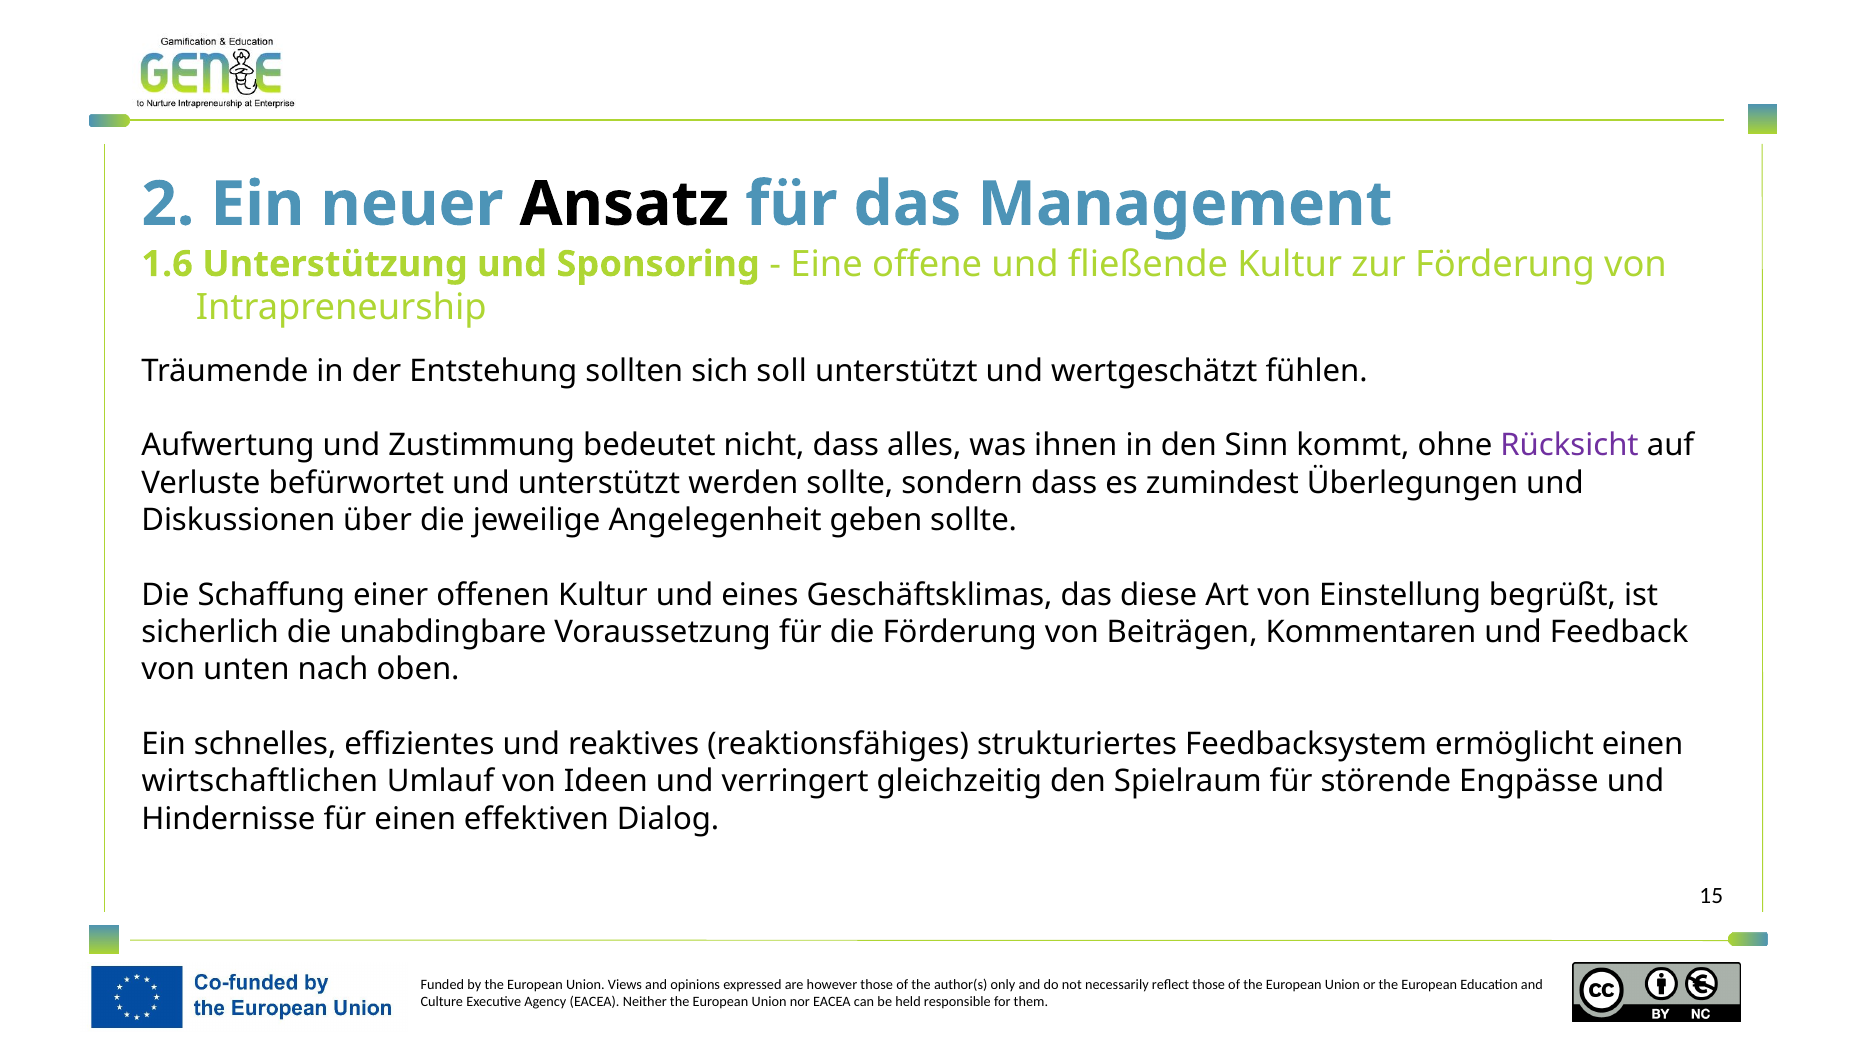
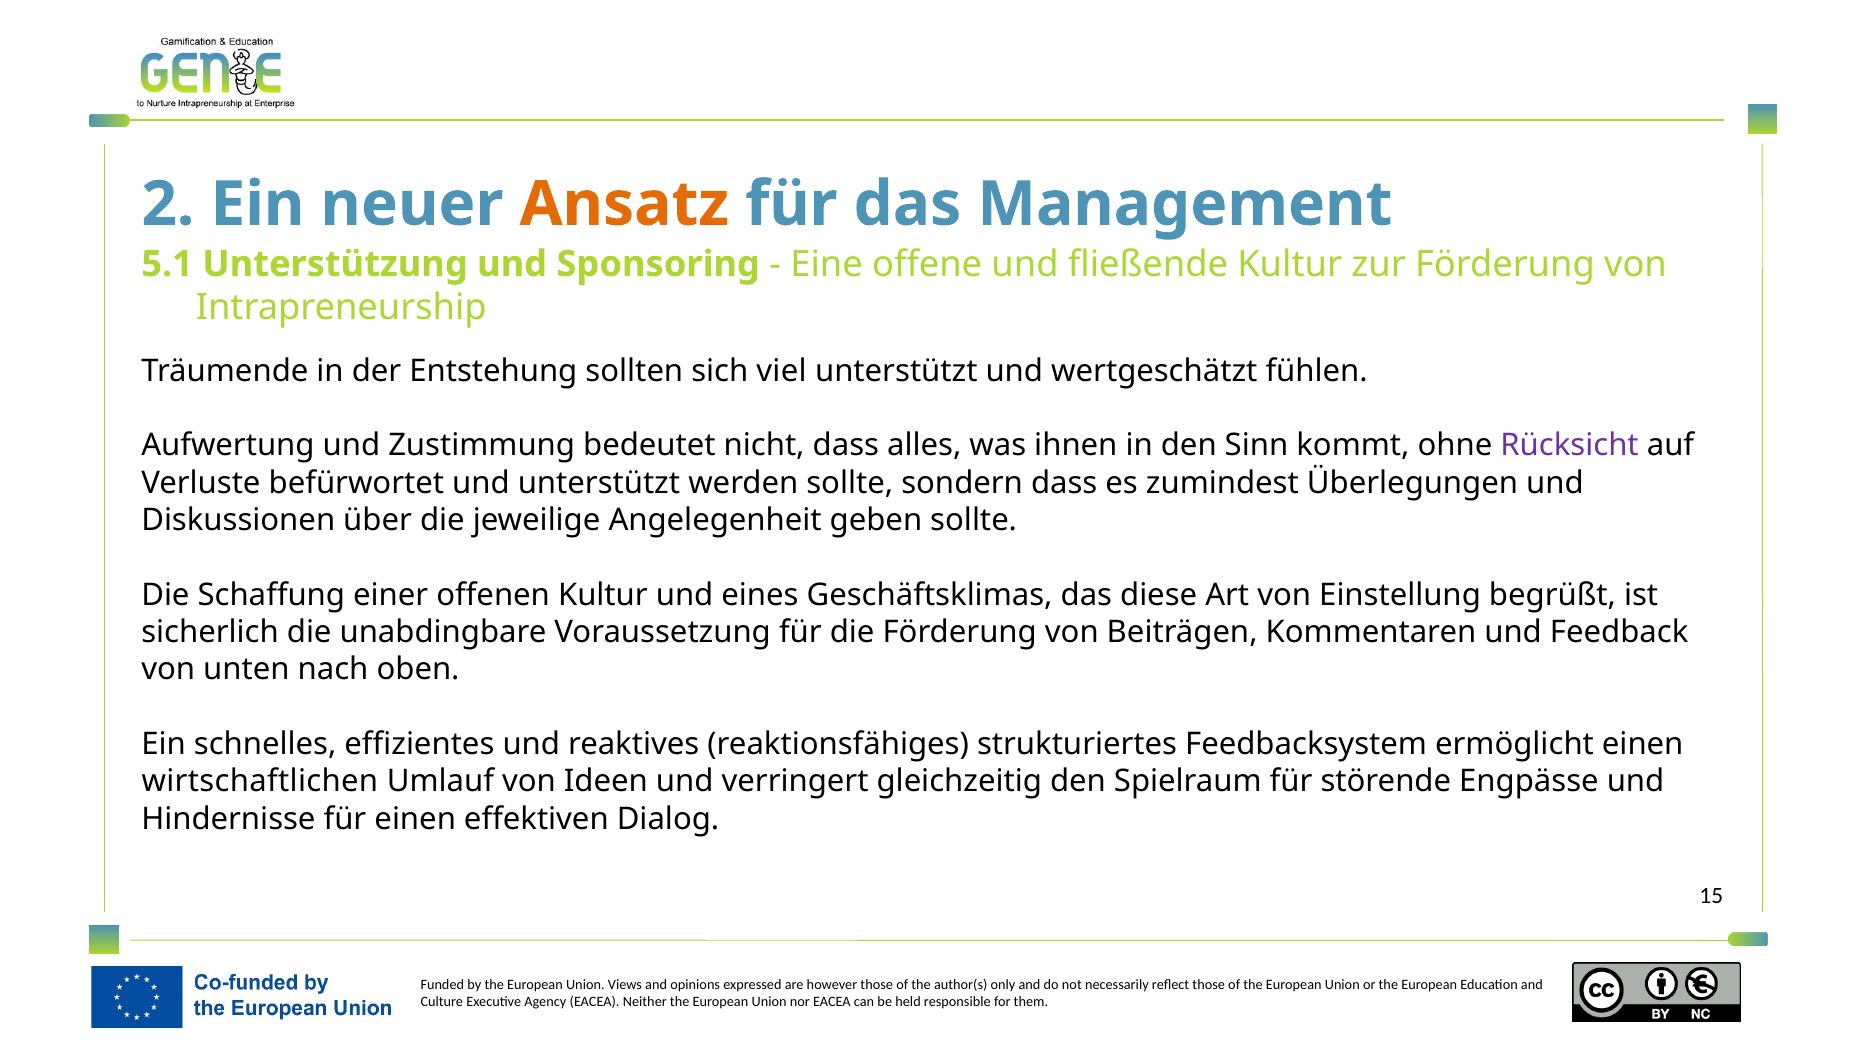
Ansatz colour: black -> orange
1.6: 1.6 -> 5.1
soll: soll -> viel
